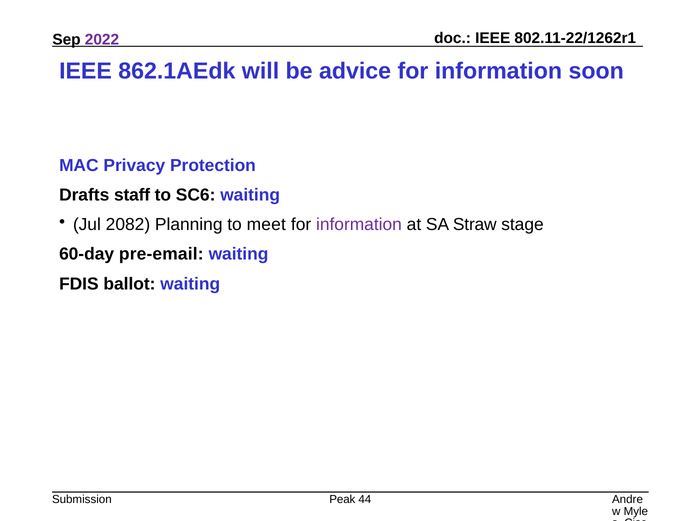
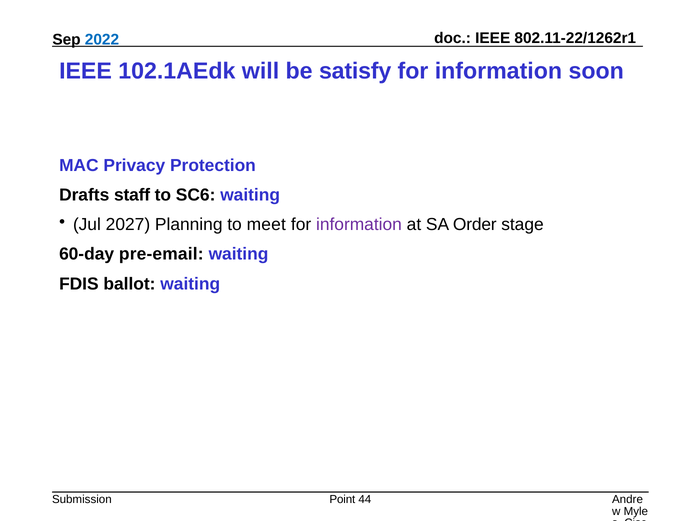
2022 colour: purple -> blue
862.1AEdk: 862.1AEdk -> 102.1AEdk
advice: advice -> satisfy
2082: 2082 -> 2027
Straw: Straw -> Order
Peak: Peak -> Point
